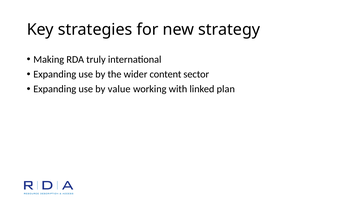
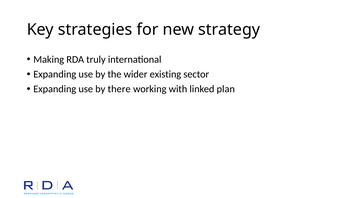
content: content -> existing
value: value -> there
